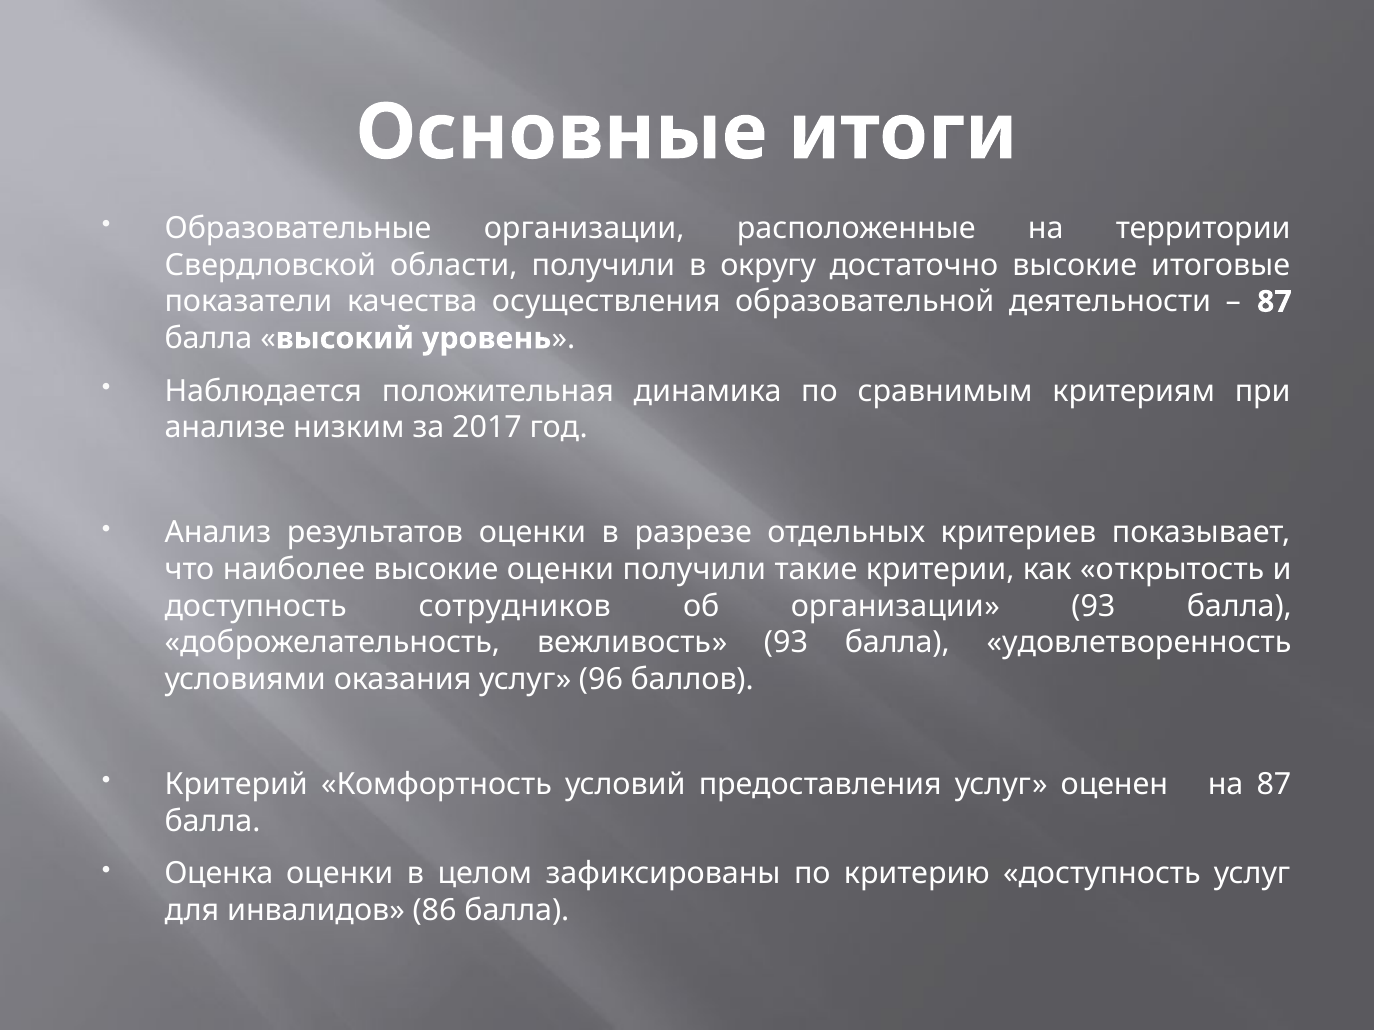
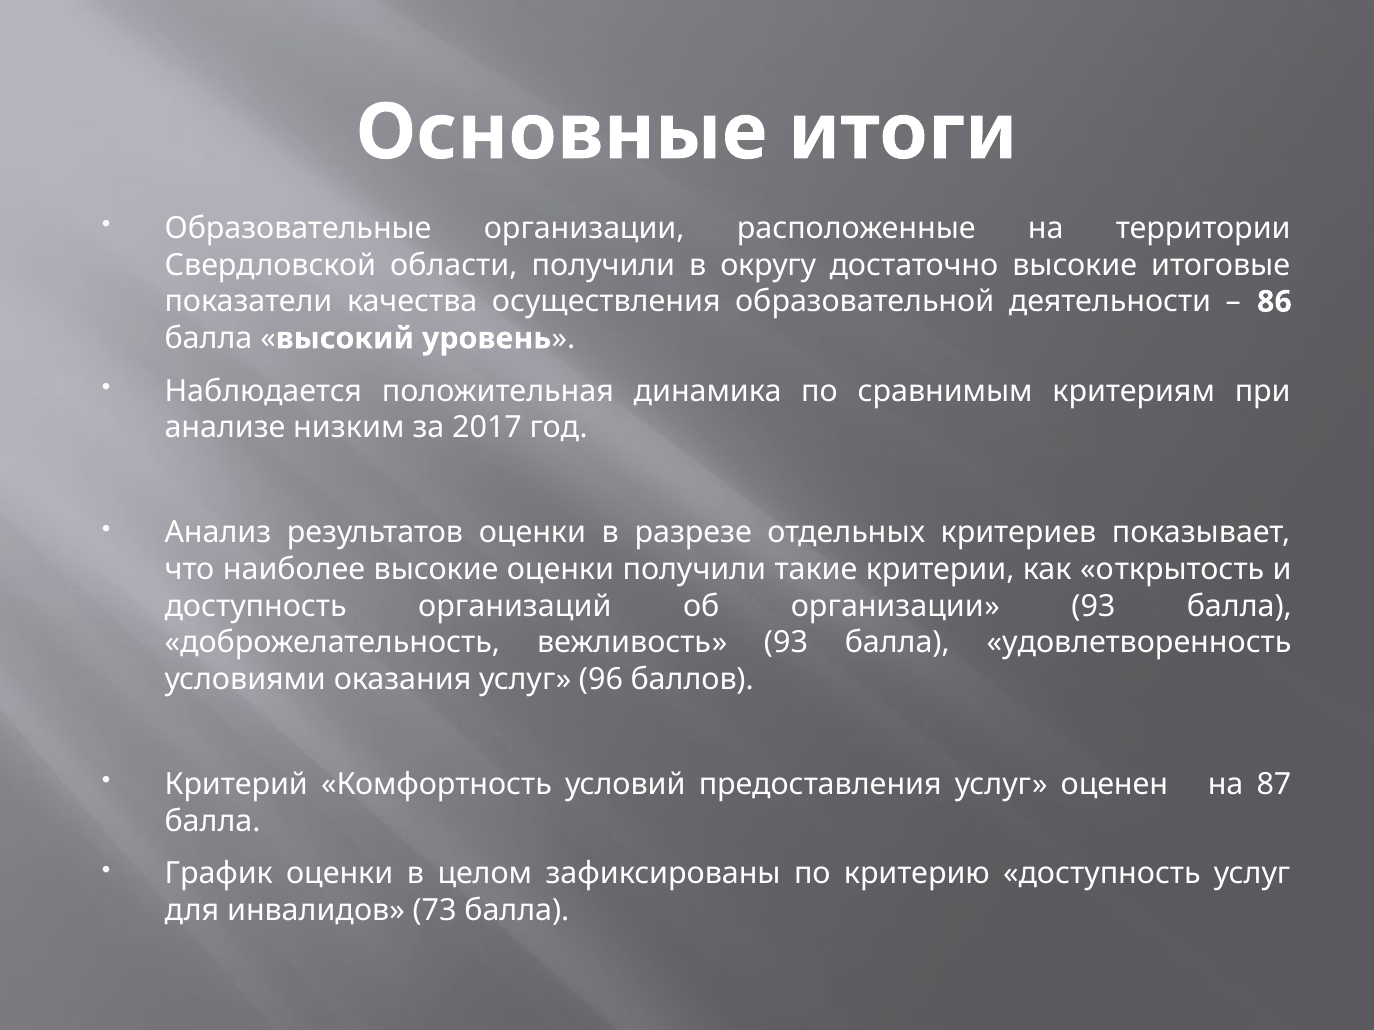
87 at (1274, 302): 87 -> 86
сотрудников: сотрудников -> организаций
Оценка: Оценка -> График
86: 86 -> 73
